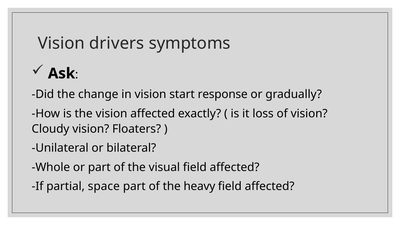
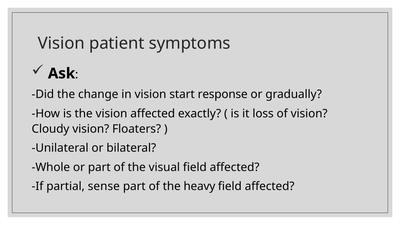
drivers: drivers -> patient
space: space -> sense
